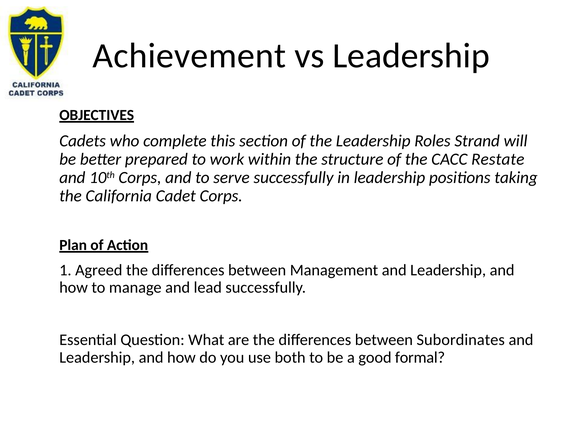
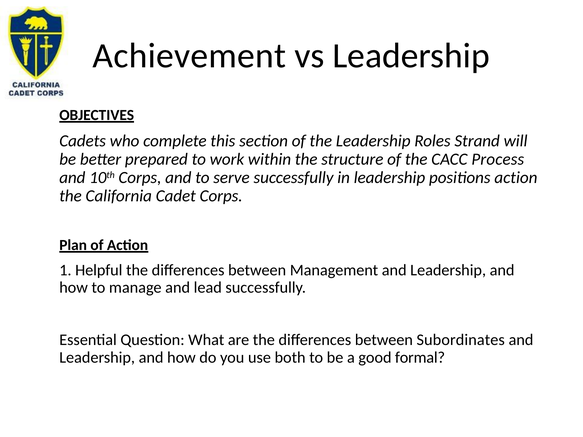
Restate: Restate -> Process
positions taking: taking -> action
Agreed: Agreed -> Helpful
